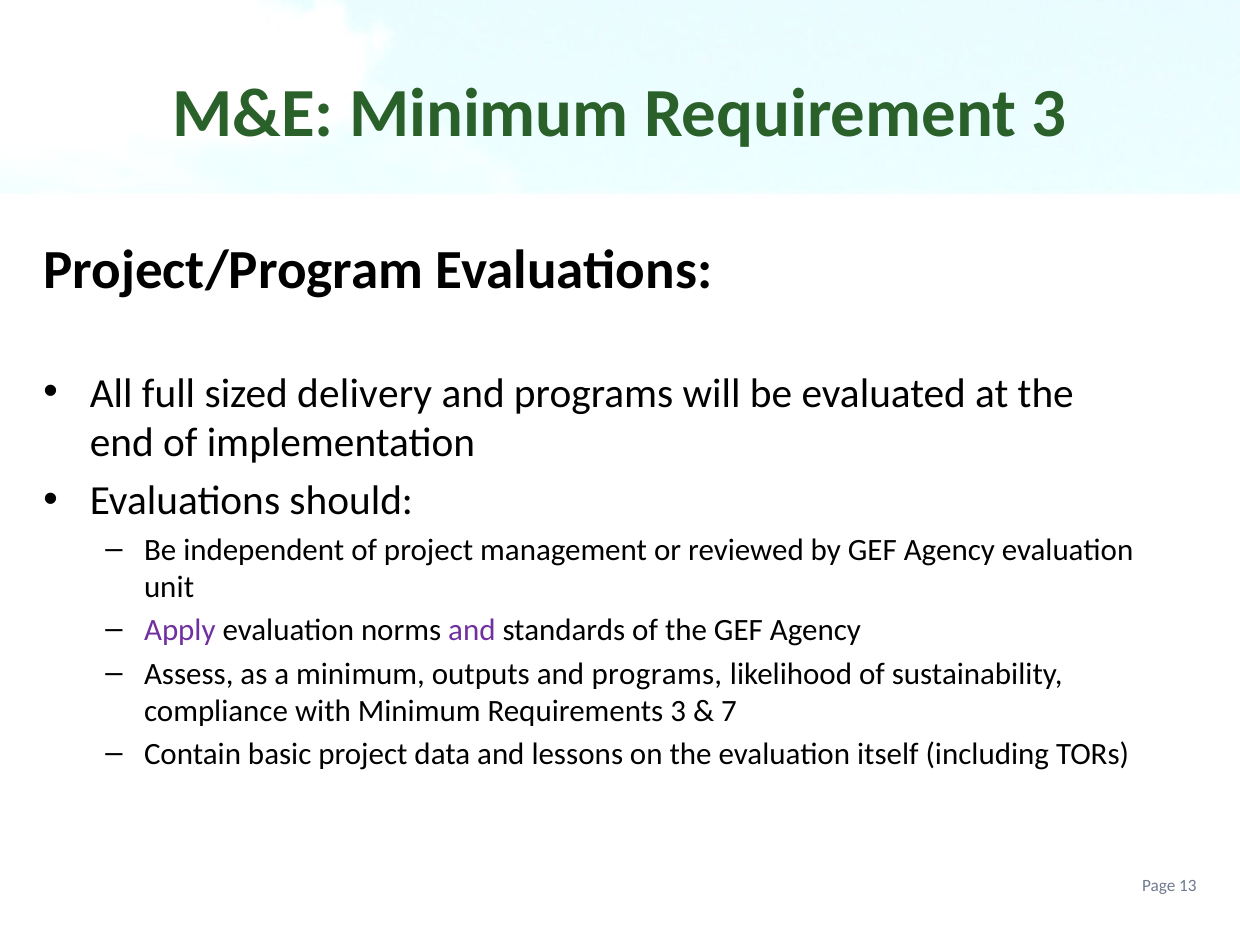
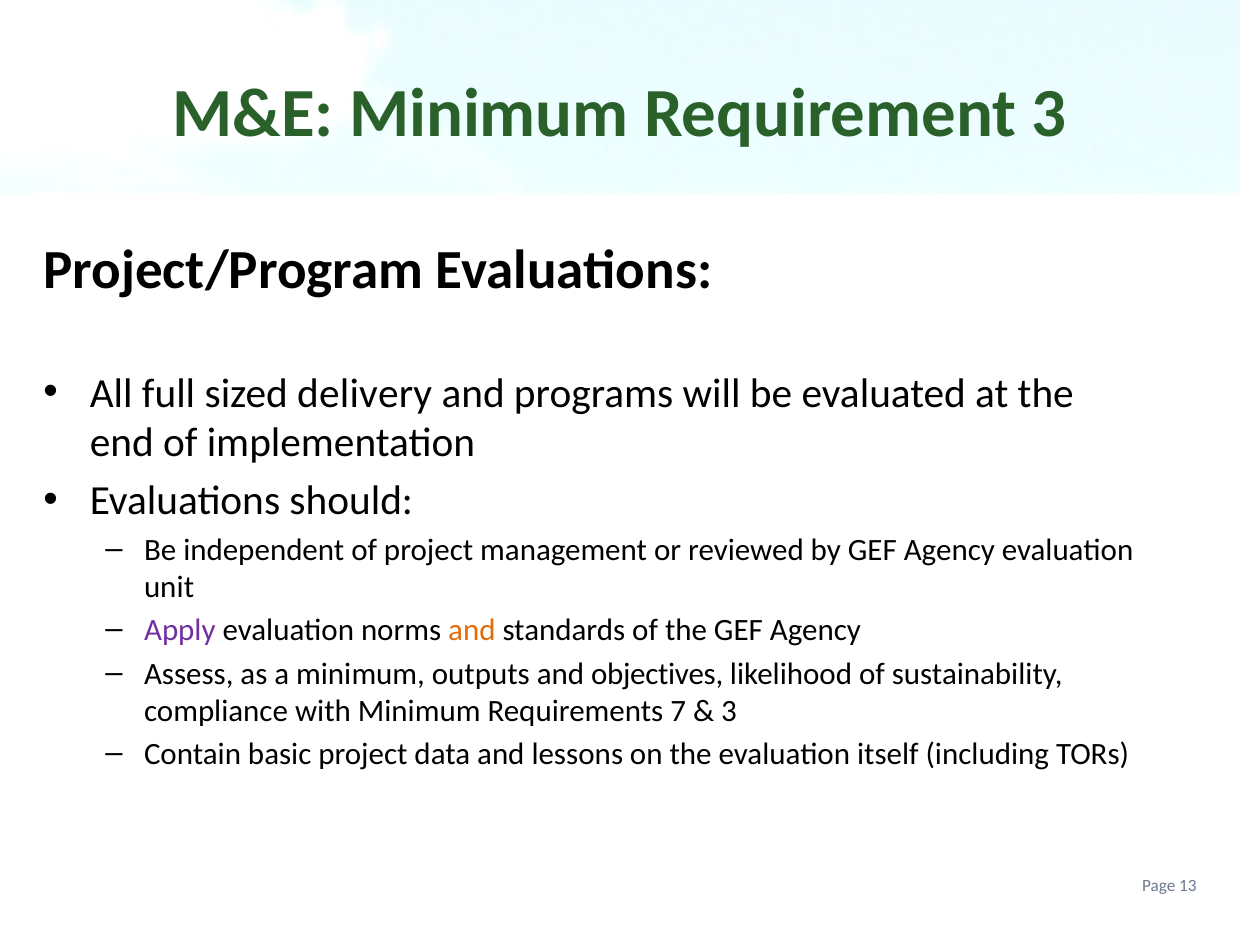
and at (472, 630) colour: purple -> orange
outputs and programs: programs -> objectives
Requirements 3: 3 -> 7
7 at (729, 711): 7 -> 3
